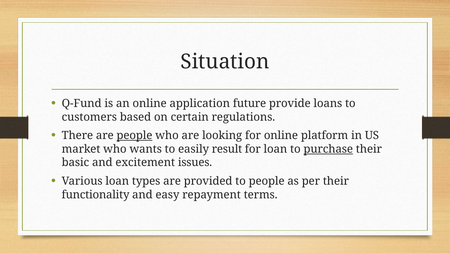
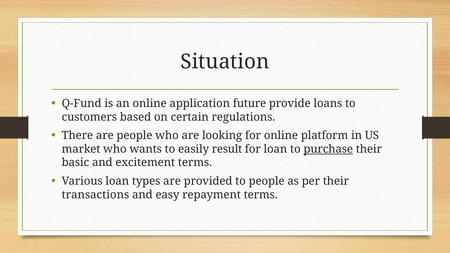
people at (134, 136) underline: present -> none
excitement issues: issues -> terms
functionality: functionality -> transactions
